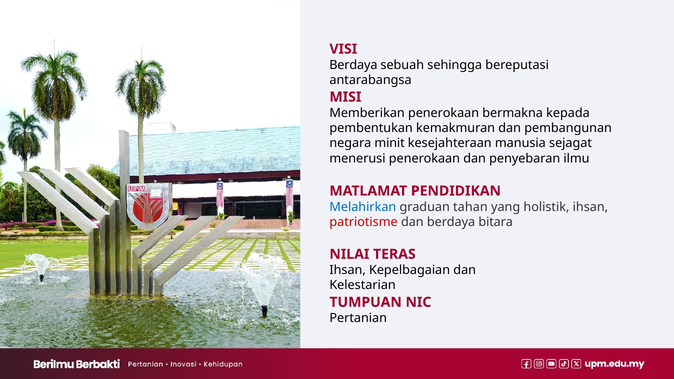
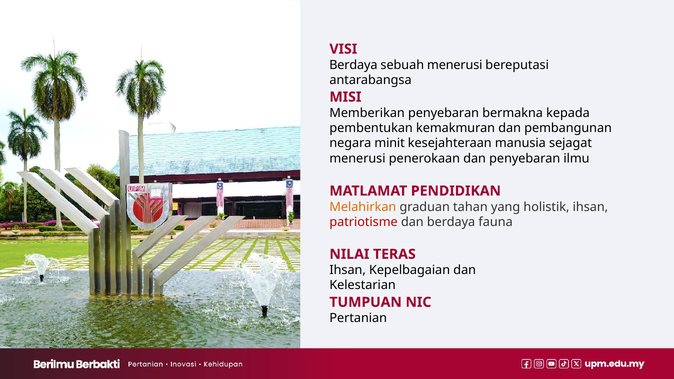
sebuah sehingga: sehingga -> menerusi
Memberikan penerokaan: penerokaan -> penyebaran
Melahirkan colour: blue -> orange
bitara: bitara -> fauna
